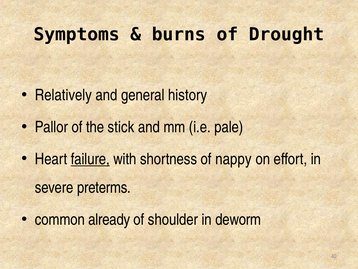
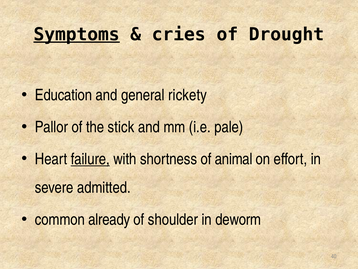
Symptoms underline: none -> present
burns: burns -> cries
Relatively: Relatively -> Education
history: history -> rickety
nappy: nappy -> animal
preterms: preterms -> admitted
